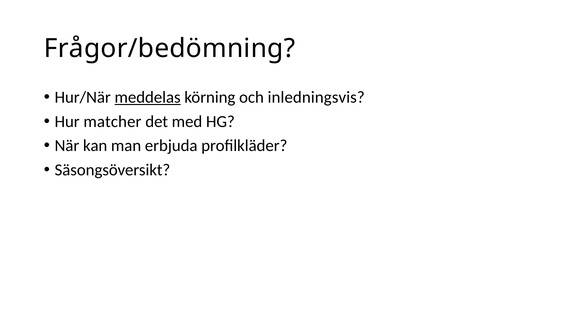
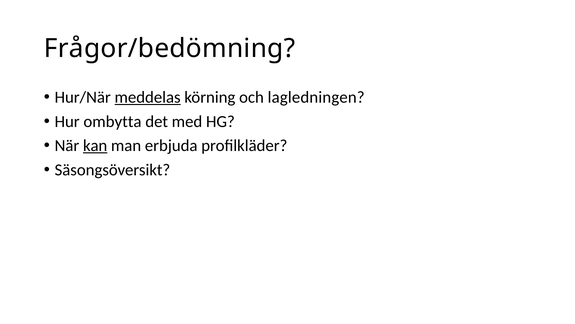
inledningsvis: inledningsvis -> lagledningen
matcher: matcher -> ombytta
kan underline: none -> present
